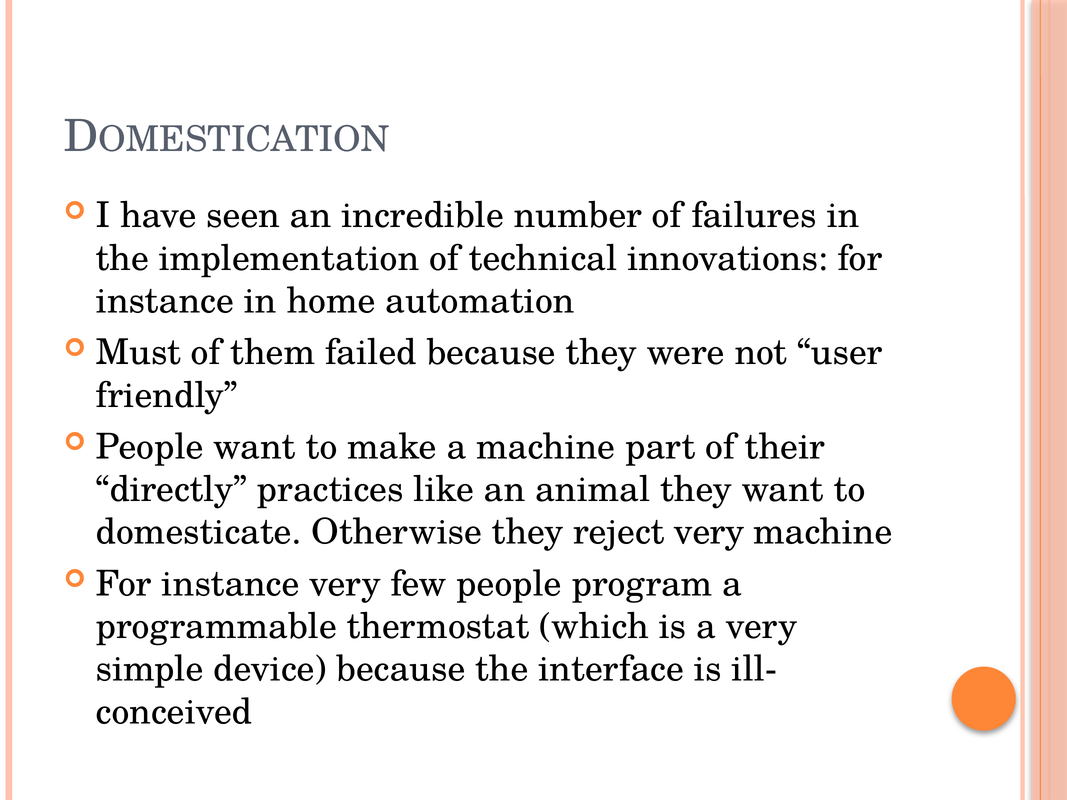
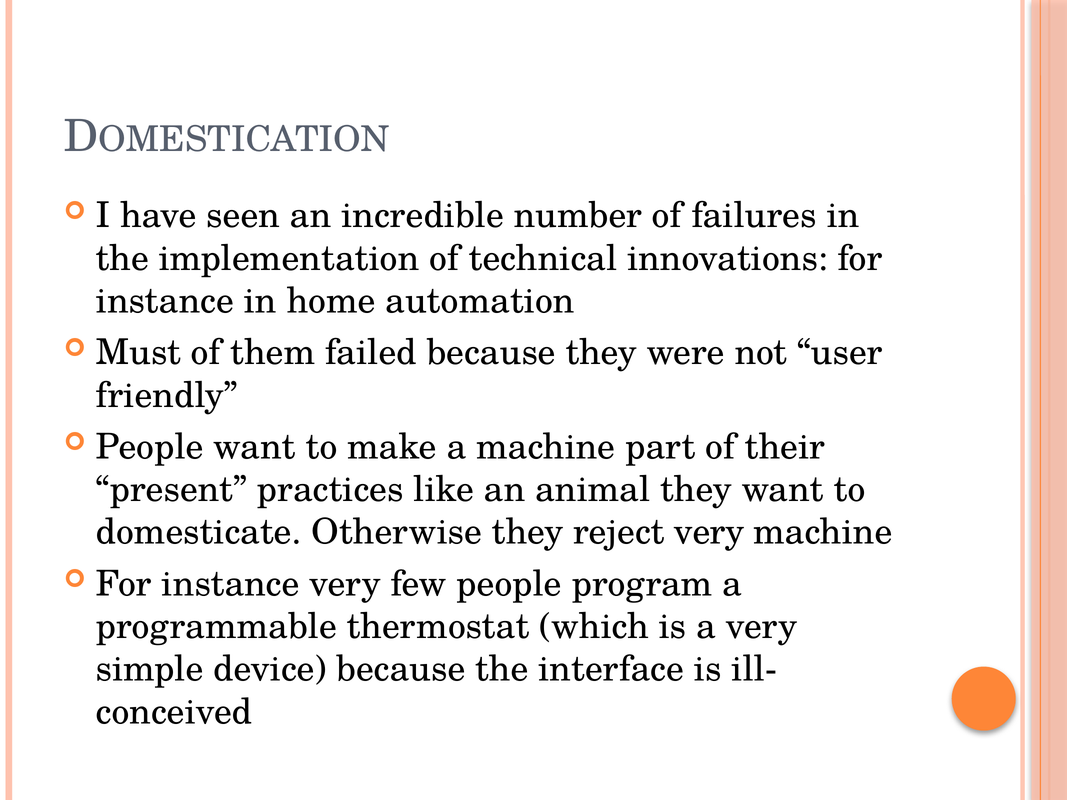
directly: directly -> present
